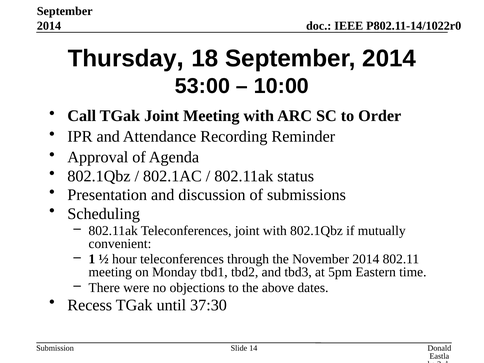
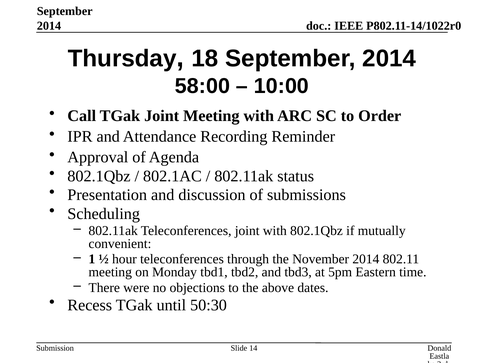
53:00: 53:00 -> 58:00
37:30: 37:30 -> 50:30
